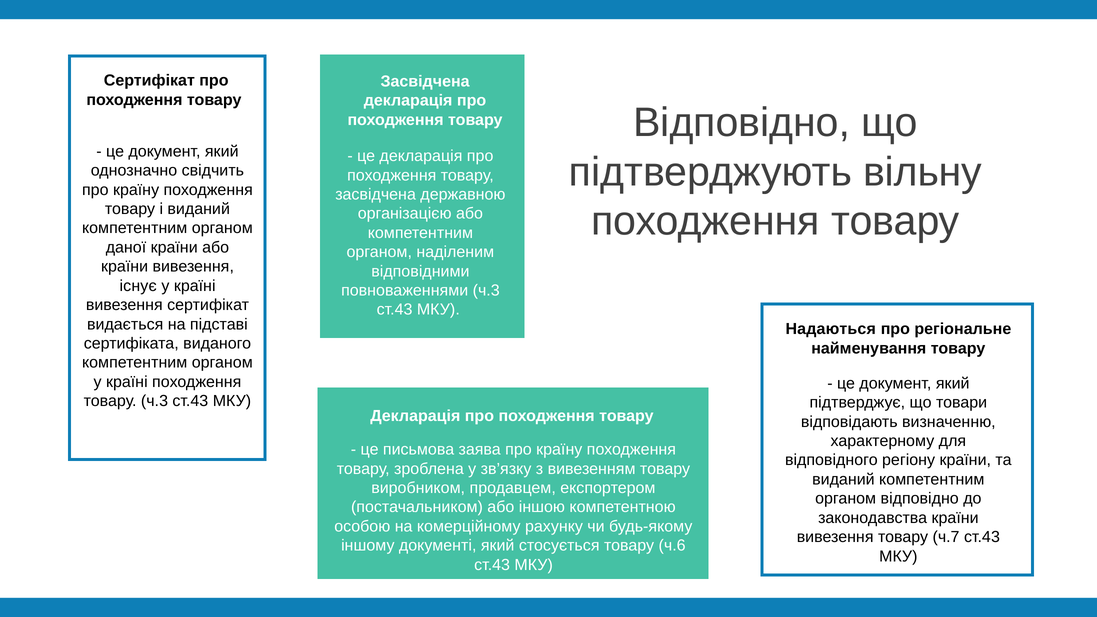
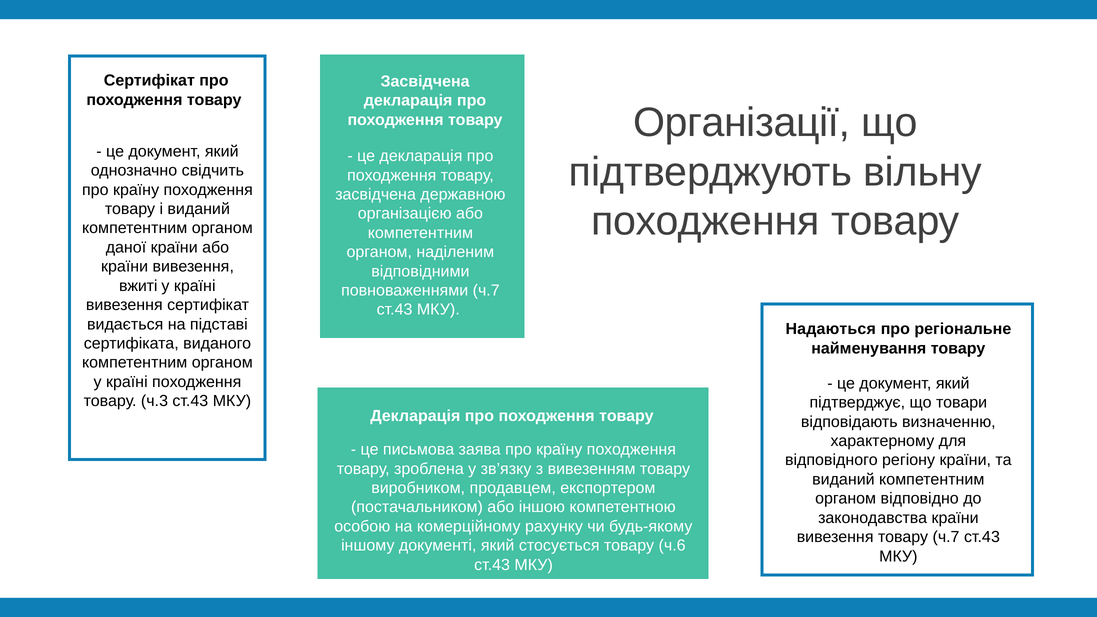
Відповідно at (742, 123): Відповідно -> Організації
існує: існує -> вжиті
повноваженнями ч.3: ч.3 -> ч.7
